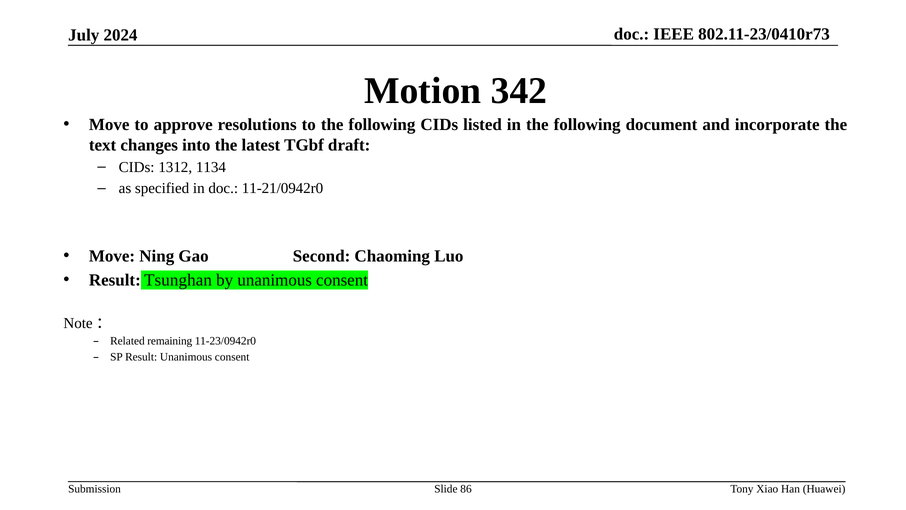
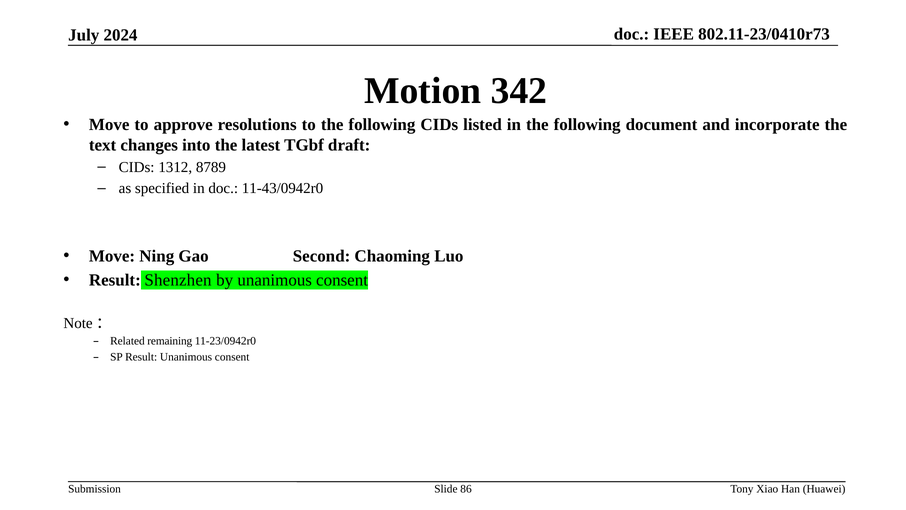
1134: 1134 -> 8789
11-21/0942r0: 11-21/0942r0 -> 11-43/0942r0
Tsunghan: Tsunghan -> Shenzhen
